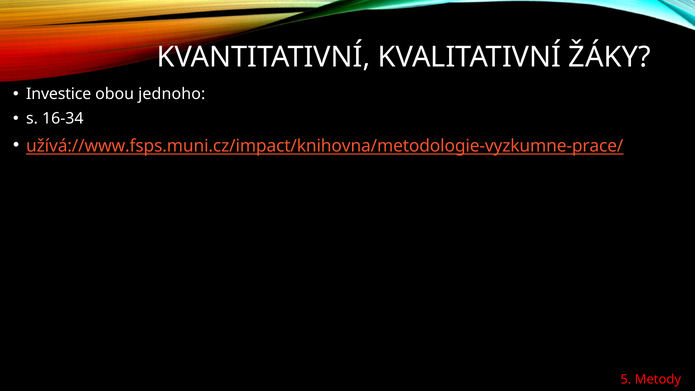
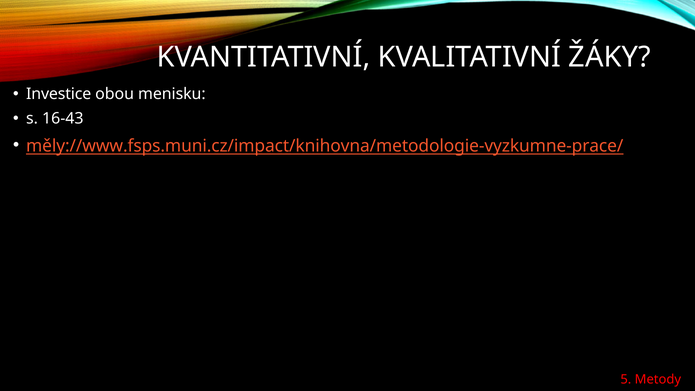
jednoho: jednoho -> menisku
16-34: 16-34 -> 16-43
užívá://www.fsps.muni.cz/impact/knihovna/metodologie-vyzkumne-prace/: užívá://www.fsps.muni.cz/impact/knihovna/metodologie-vyzkumne-prace/ -> měly://www.fsps.muni.cz/impact/knihovna/metodologie-vyzkumne-prace/
